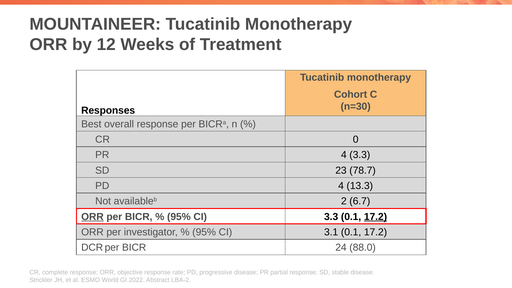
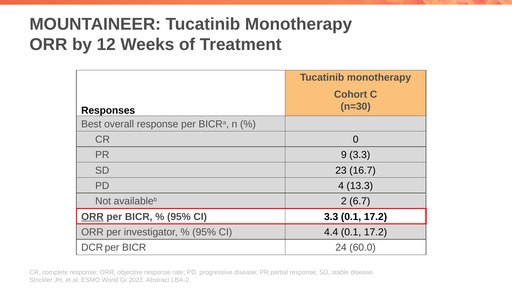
PR 4: 4 -> 9
78.7: 78.7 -> 16.7
17.2 at (376, 217) underline: present -> none
3.1: 3.1 -> 4.4
88.0: 88.0 -> 60.0
